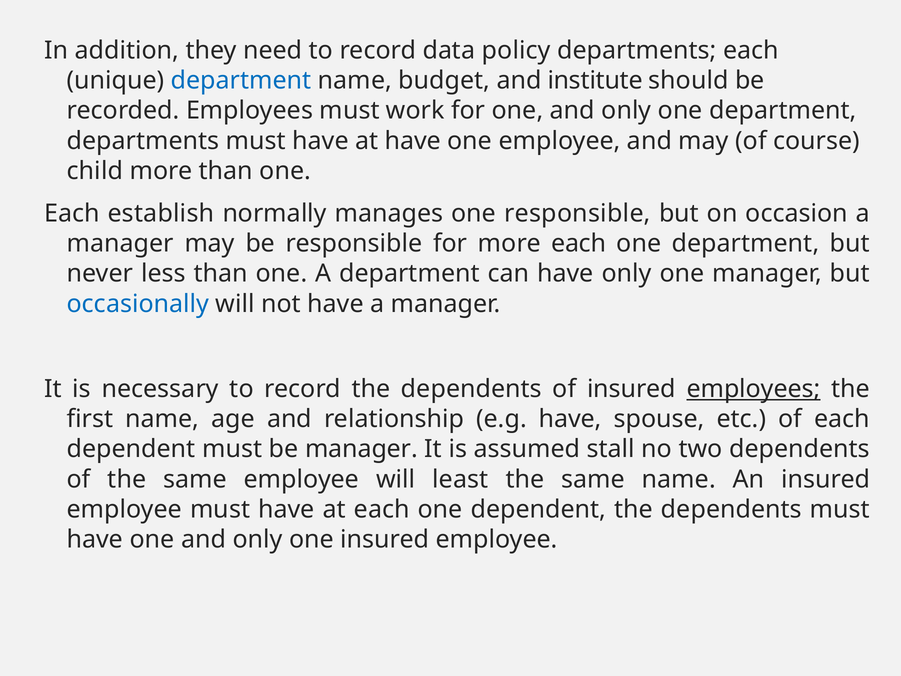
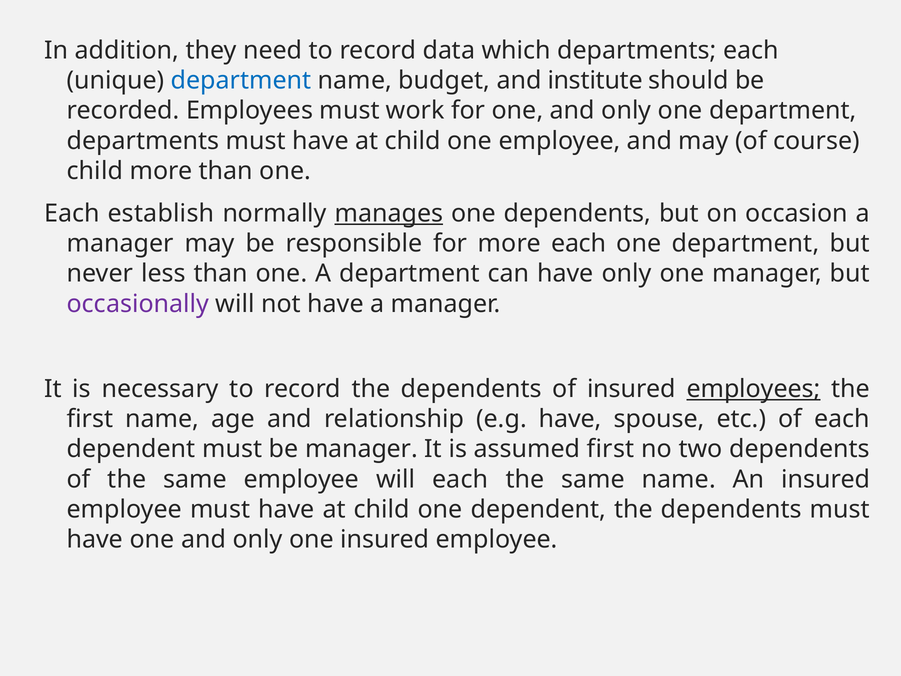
policy: policy -> which
have at (413, 141): have -> child
manages underline: none -> present
one responsible: responsible -> dependents
occasionally colour: blue -> purple
assumed stall: stall -> first
will least: least -> each
each at (382, 509): each -> child
